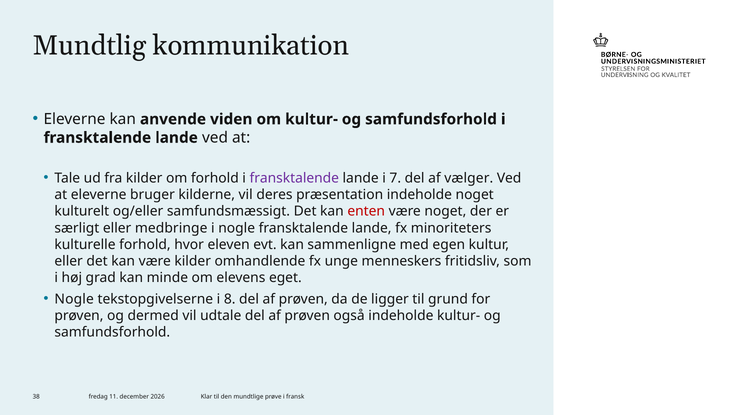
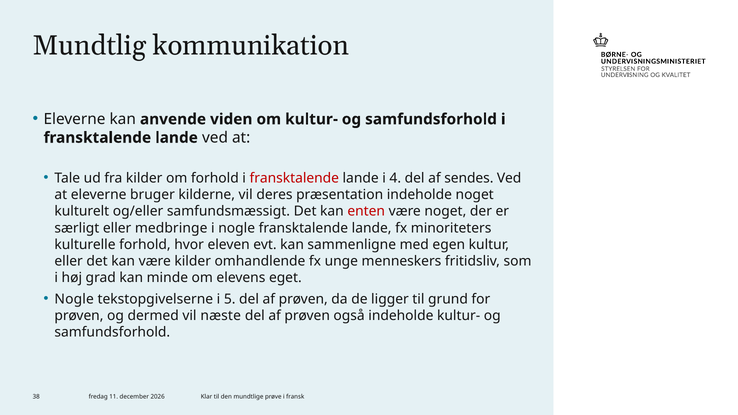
fransktalende at (294, 178) colour: purple -> red
7: 7 -> 4
vælger: vælger -> sendes
8: 8 -> 5
udtale: udtale -> næste
